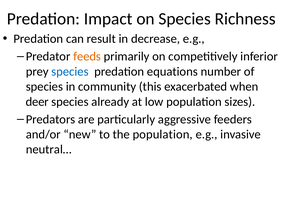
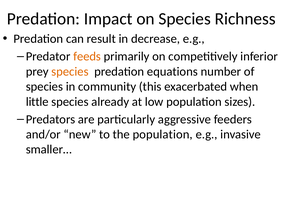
species at (70, 72) colour: blue -> orange
deer: deer -> little
neutral…: neutral… -> smaller…
